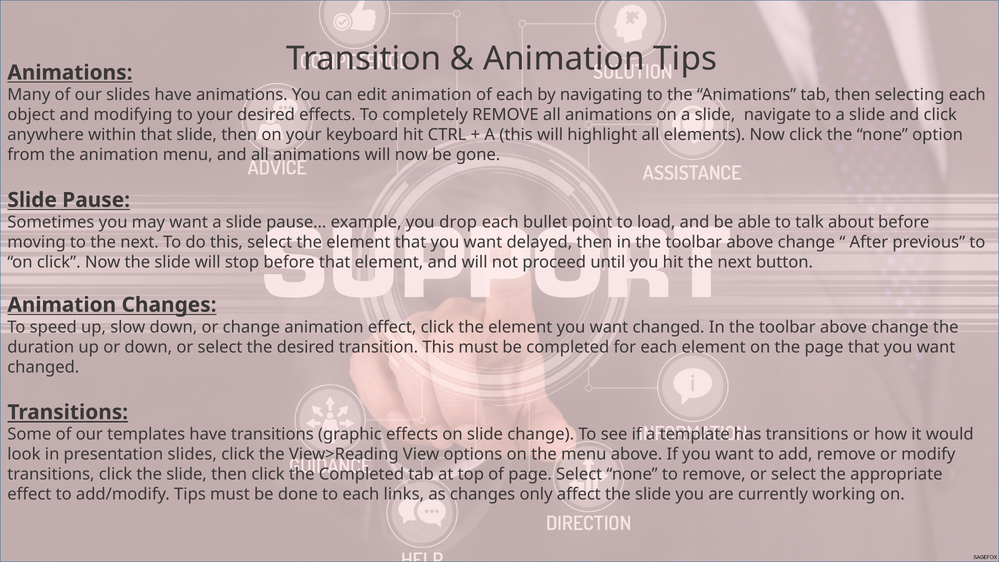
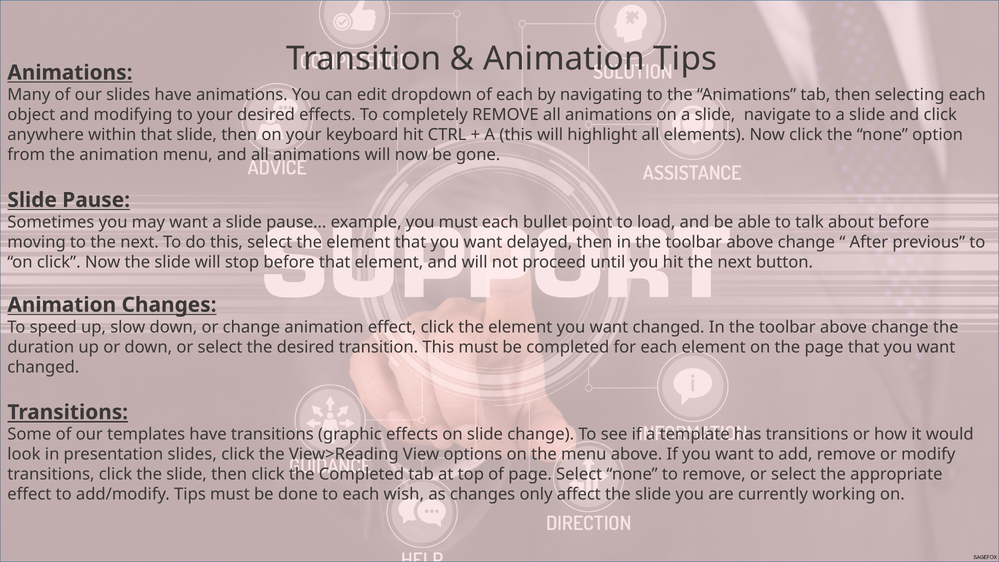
edit animation: animation -> dropdown
you drop: drop -> must
links: links -> wish
